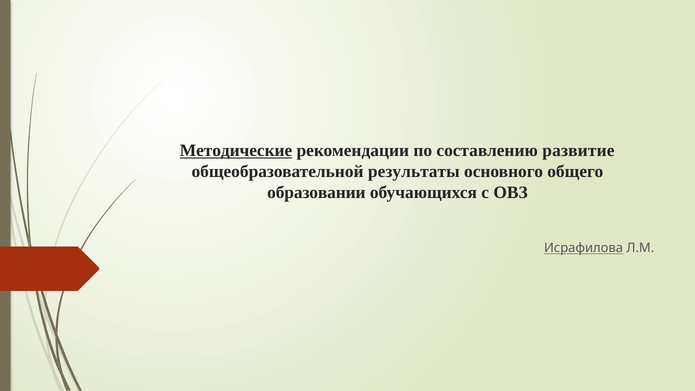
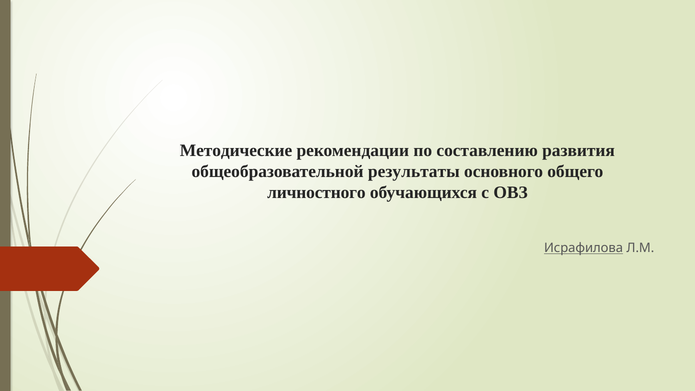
Методические underline: present -> none
развитие: развитие -> развития
образовании: образовании -> личностного
